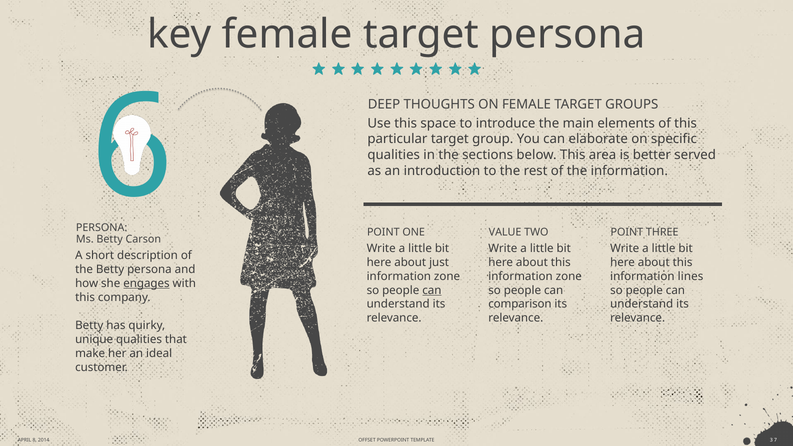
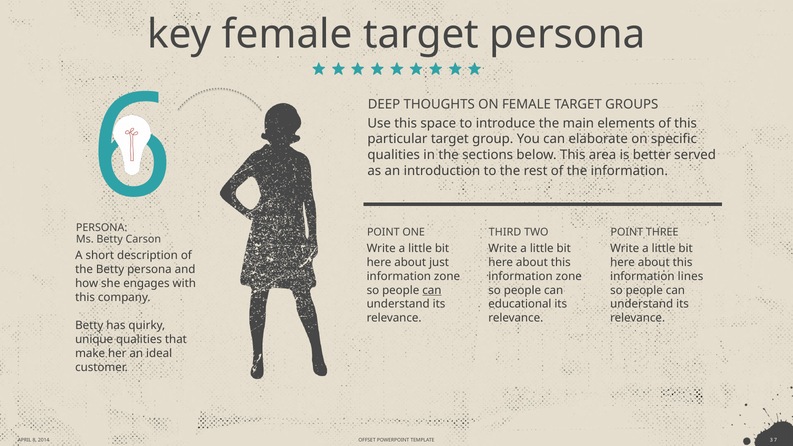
VALUE: VALUE -> THIRD
engages underline: present -> none
comparison: comparison -> educational
